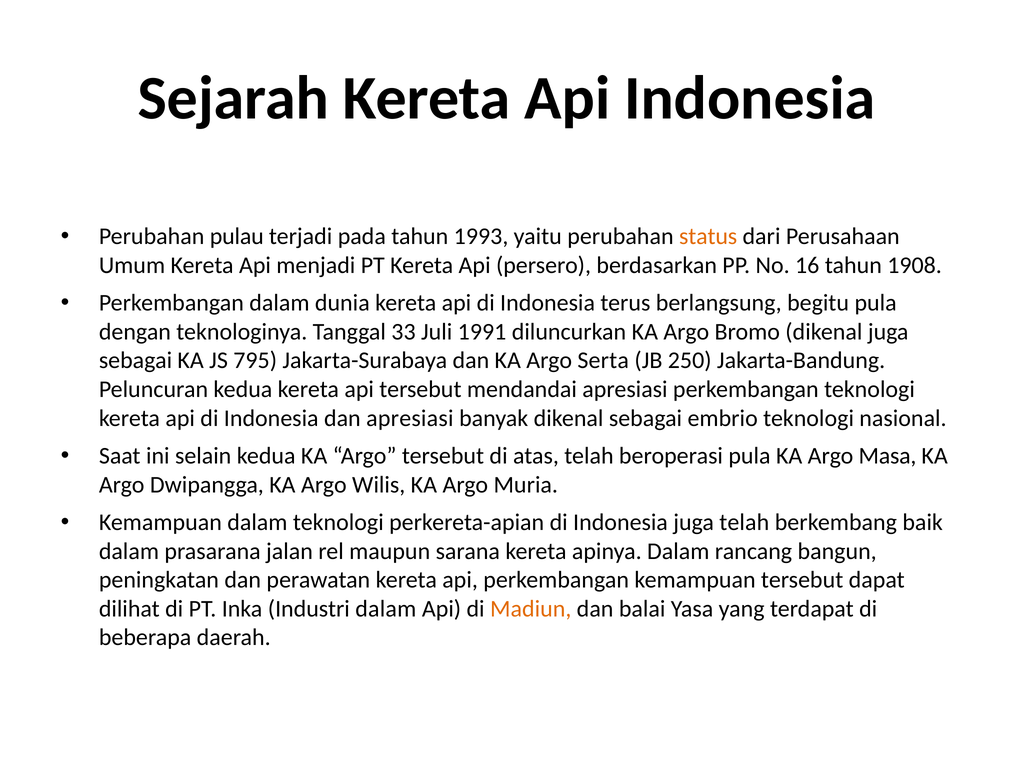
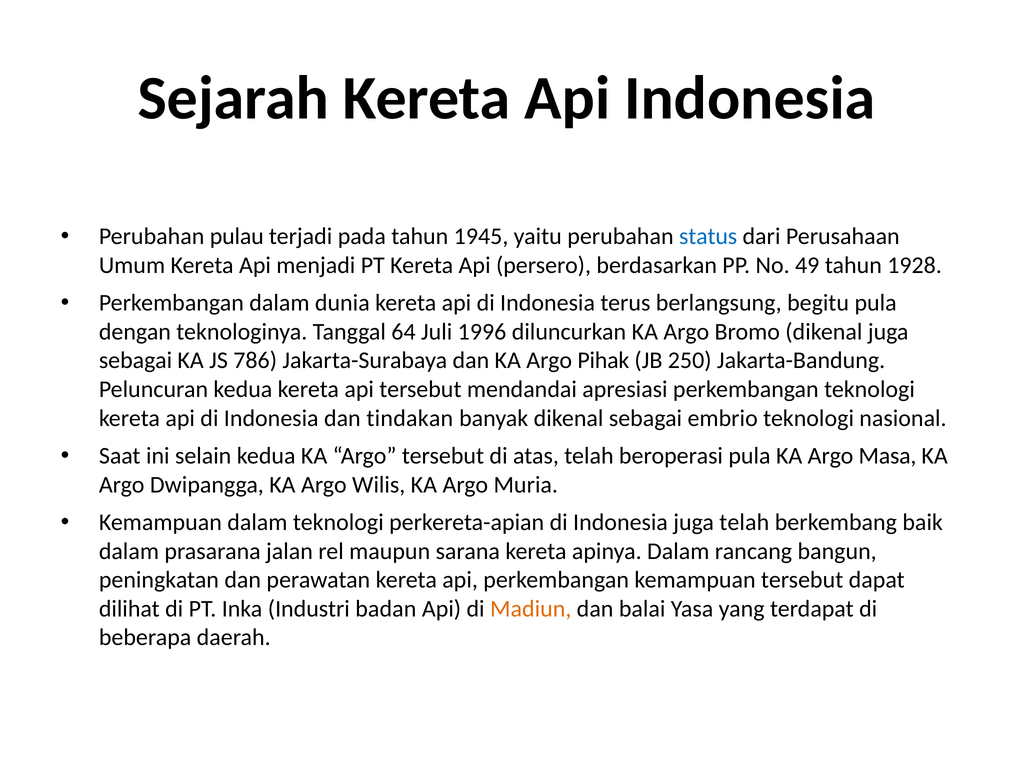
1993: 1993 -> 1945
status colour: orange -> blue
16: 16 -> 49
1908: 1908 -> 1928
33: 33 -> 64
1991: 1991 -> 1996
795: 795 -> 786
Serta: Serta -> Pihak
dan apresiasi: apresiasi -> tindakan
Industri dalam: dalam -> badan
